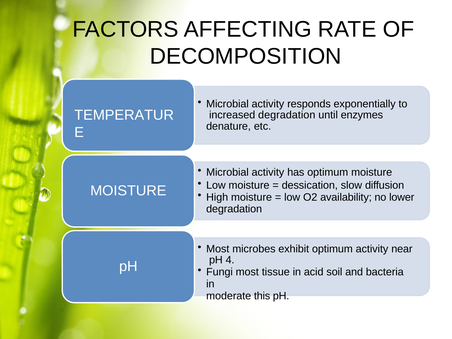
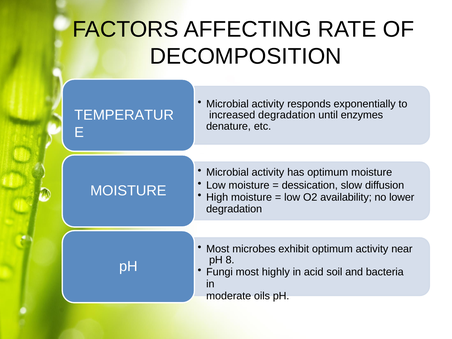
4: 4 -> 8
tissue: tissue -> highly
this: this -> oils
